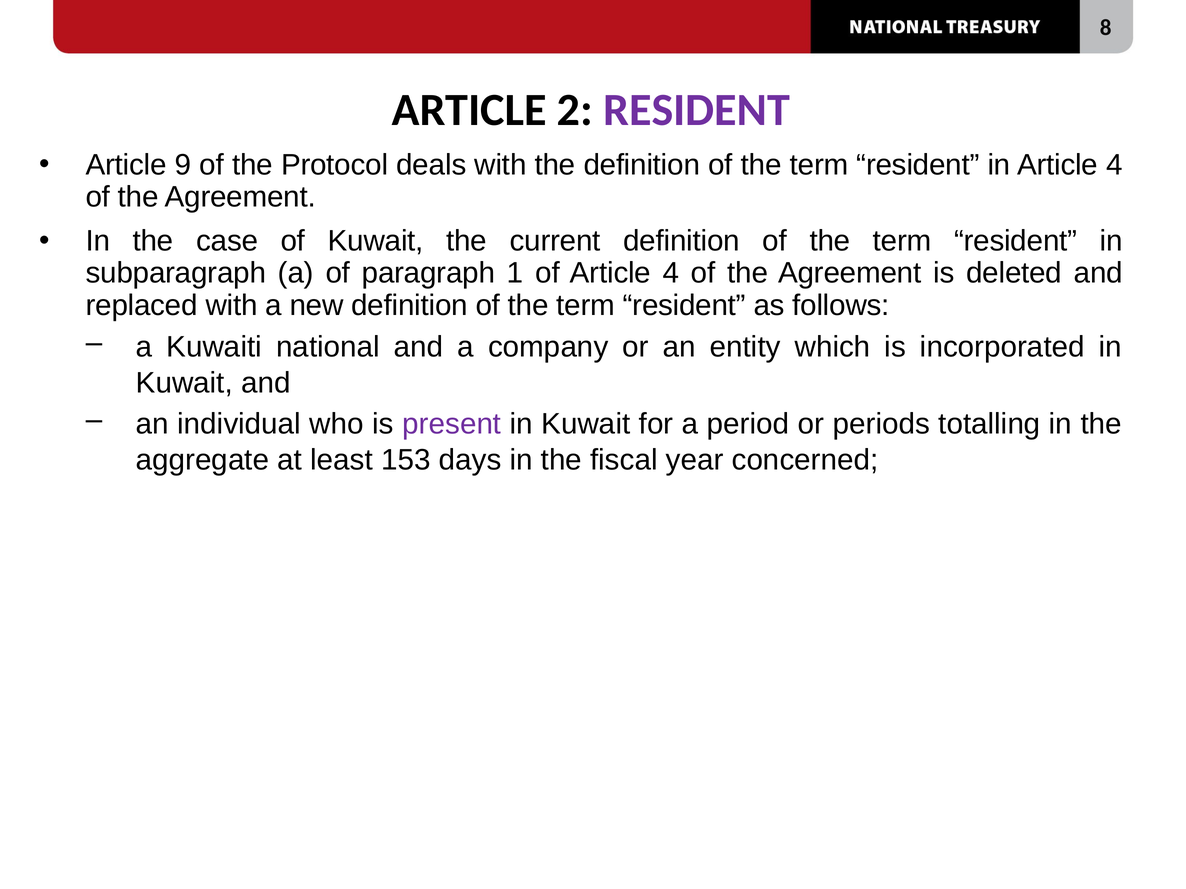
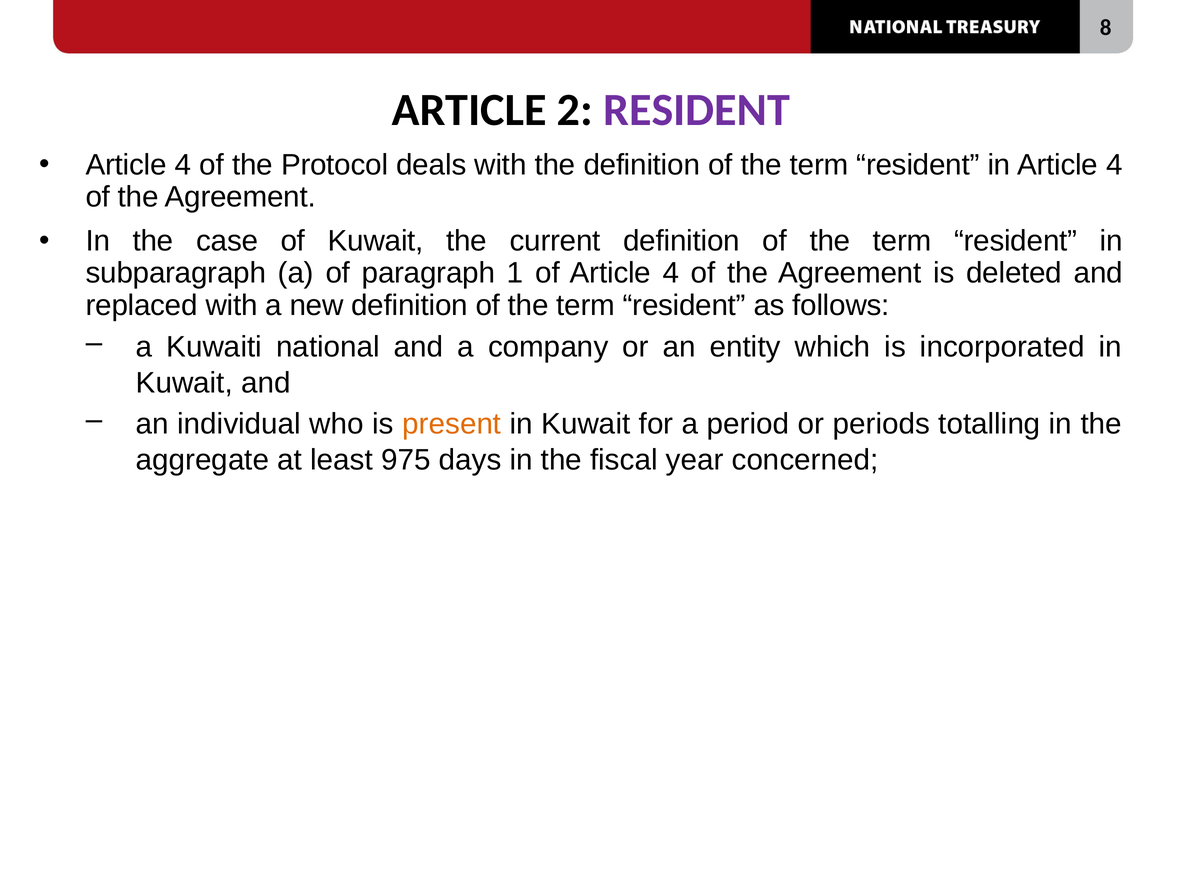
9 at (183, 165): 9 -> 4
present colour: purple -> orange
153: 153 -> 975
